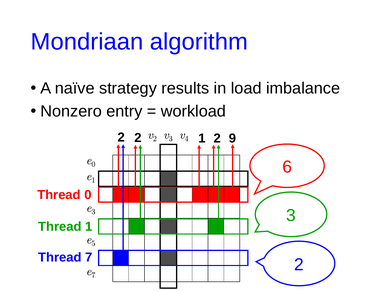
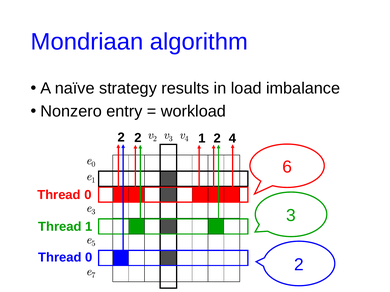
9: 9 -> 4
7 at (89, 258): 7 -> 0
